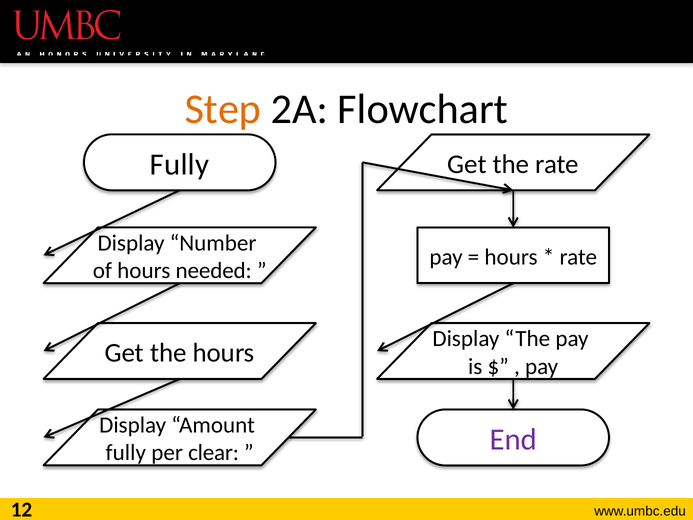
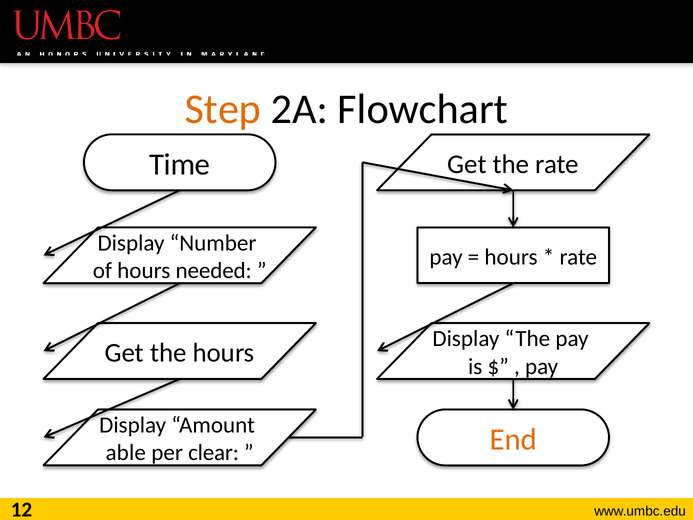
Fully at (179, 164): Fully -> Time
End colour: purple -> orange
fully at (126, 453): fully -> able
